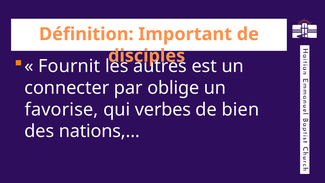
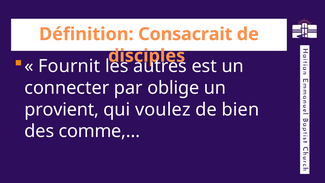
Important: Important -> Consacrait
favorise: favorise -> provient
verbes: verbes -> voulez
nations,…: nations,… -> comme,…
